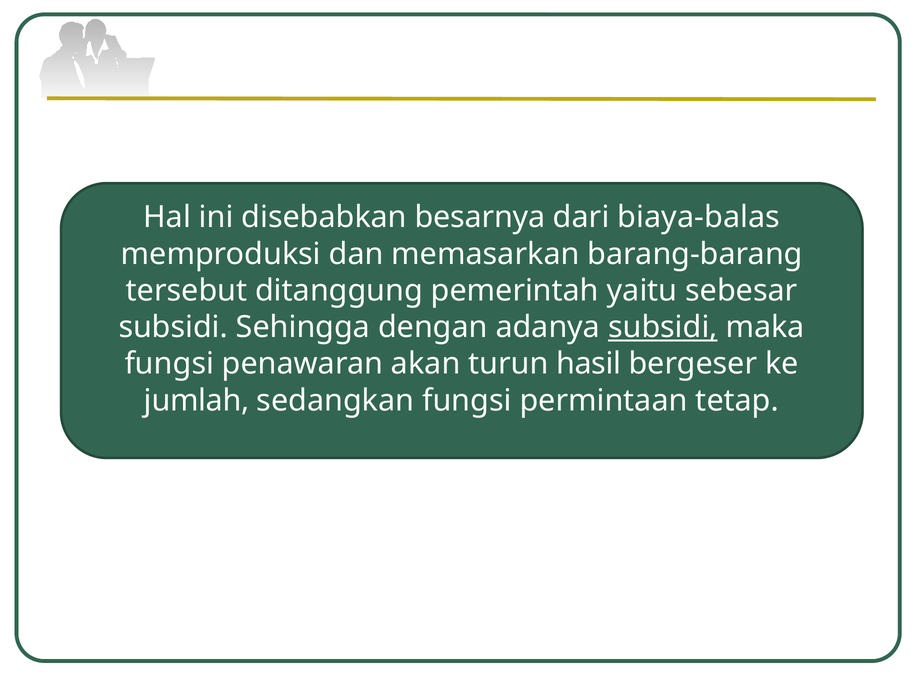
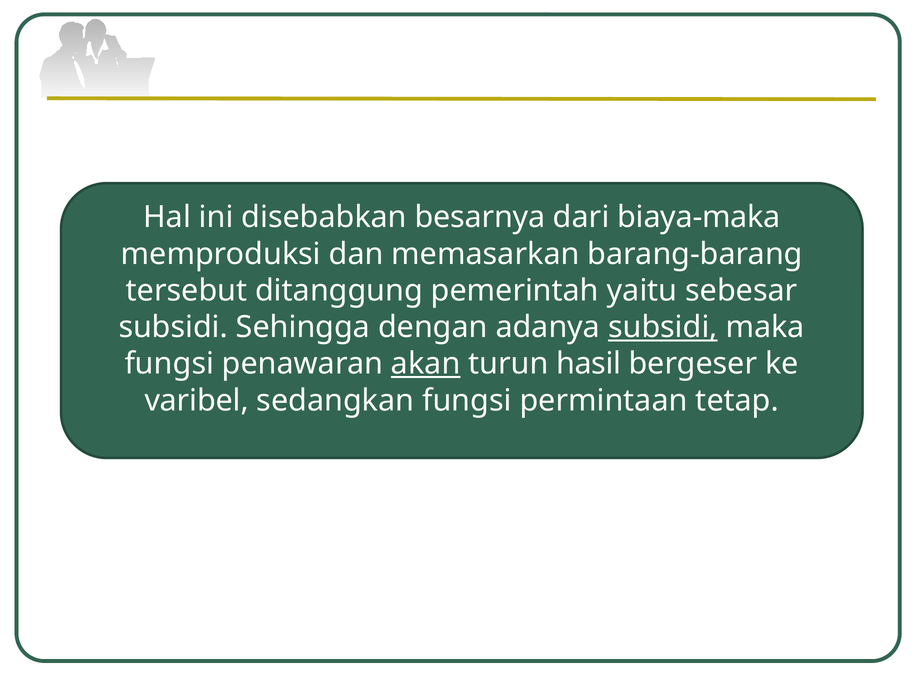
biaya-balas: biaya-balas -> biaya-maka
akan underline: none -> present
jumlah: jumlah -> varibel
